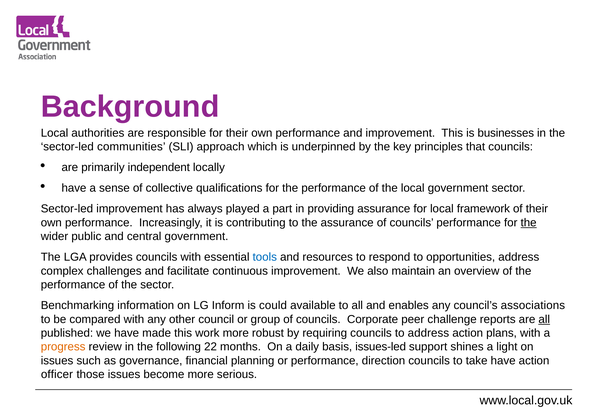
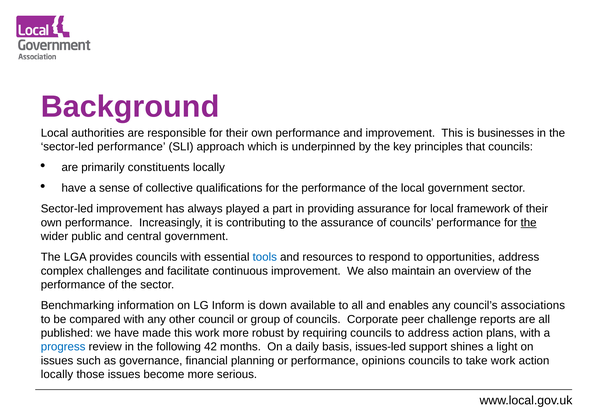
sector-led communities: communities -> performance
independent: independent -> constituents
could: could -> down
all at (544, 319) underline: present -> none
progress colour: orange -> blue
22: 22 -> 42
direction: direction -> opinions
take have: have -> work
officer at (57, 374): officer -> locally
